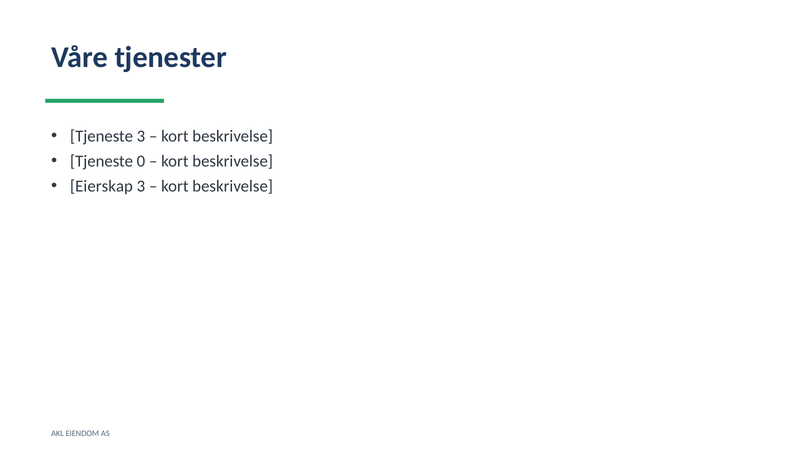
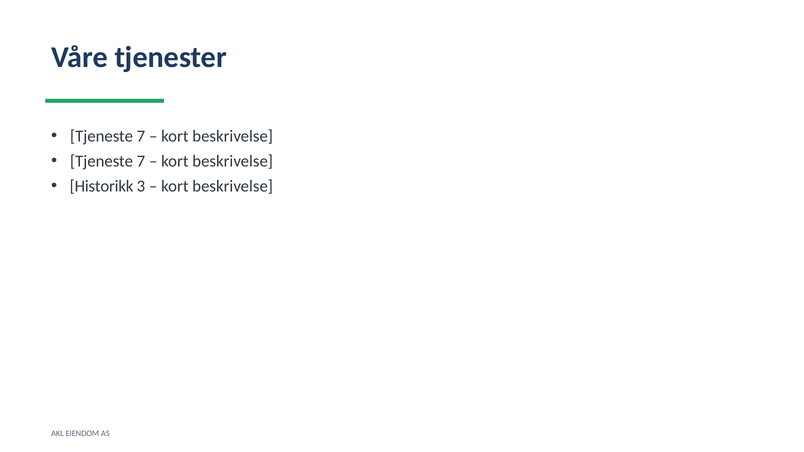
3 at (141, 136): 3 -> 7
0 at (141, 161): 0 -> 7
Eierskap: Eierskap -> Historikk
